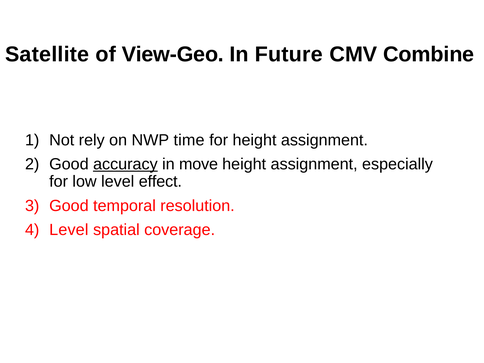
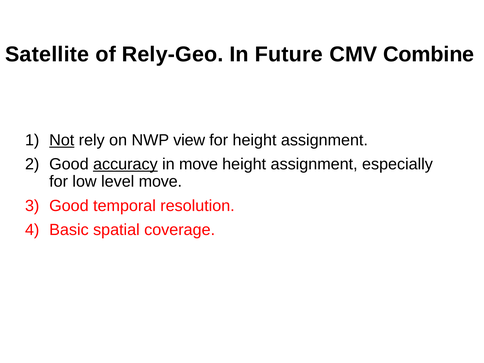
View-Geo: View-Geo -> Rely-Geo
Not underline: none -> present
time: time -> view
level effect: effect -> move
Level at (69, 230): Level -> Basic
